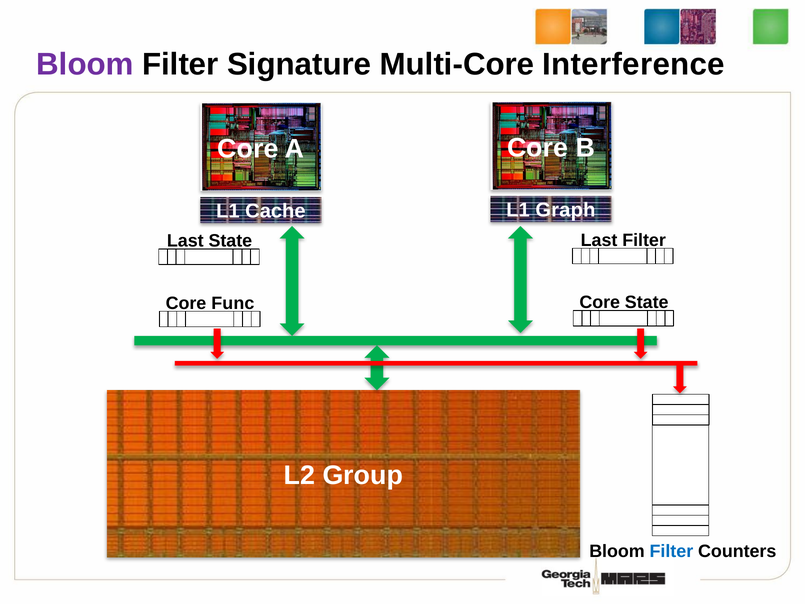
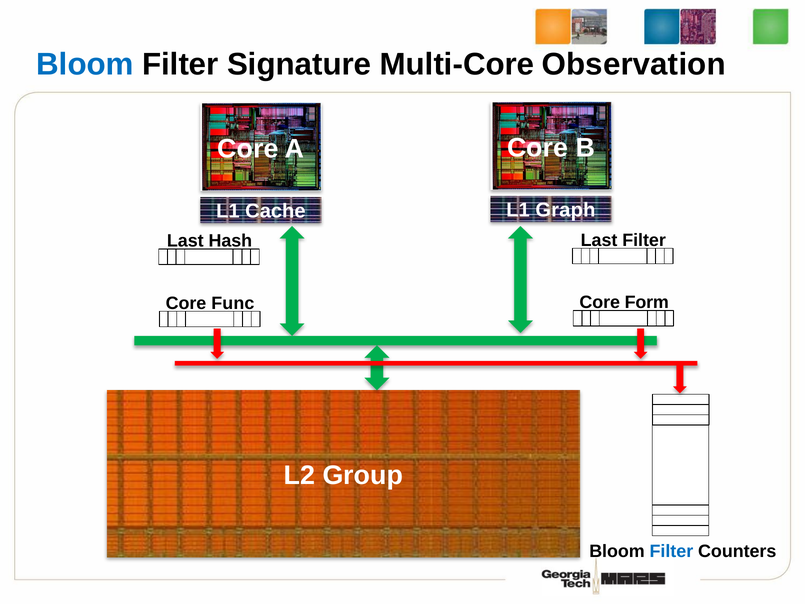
Bloom at (85, 65) colour: purple -> blue
Interference: Interference -> Observation
Last State: State -> Hash
Core State: State -> Form
